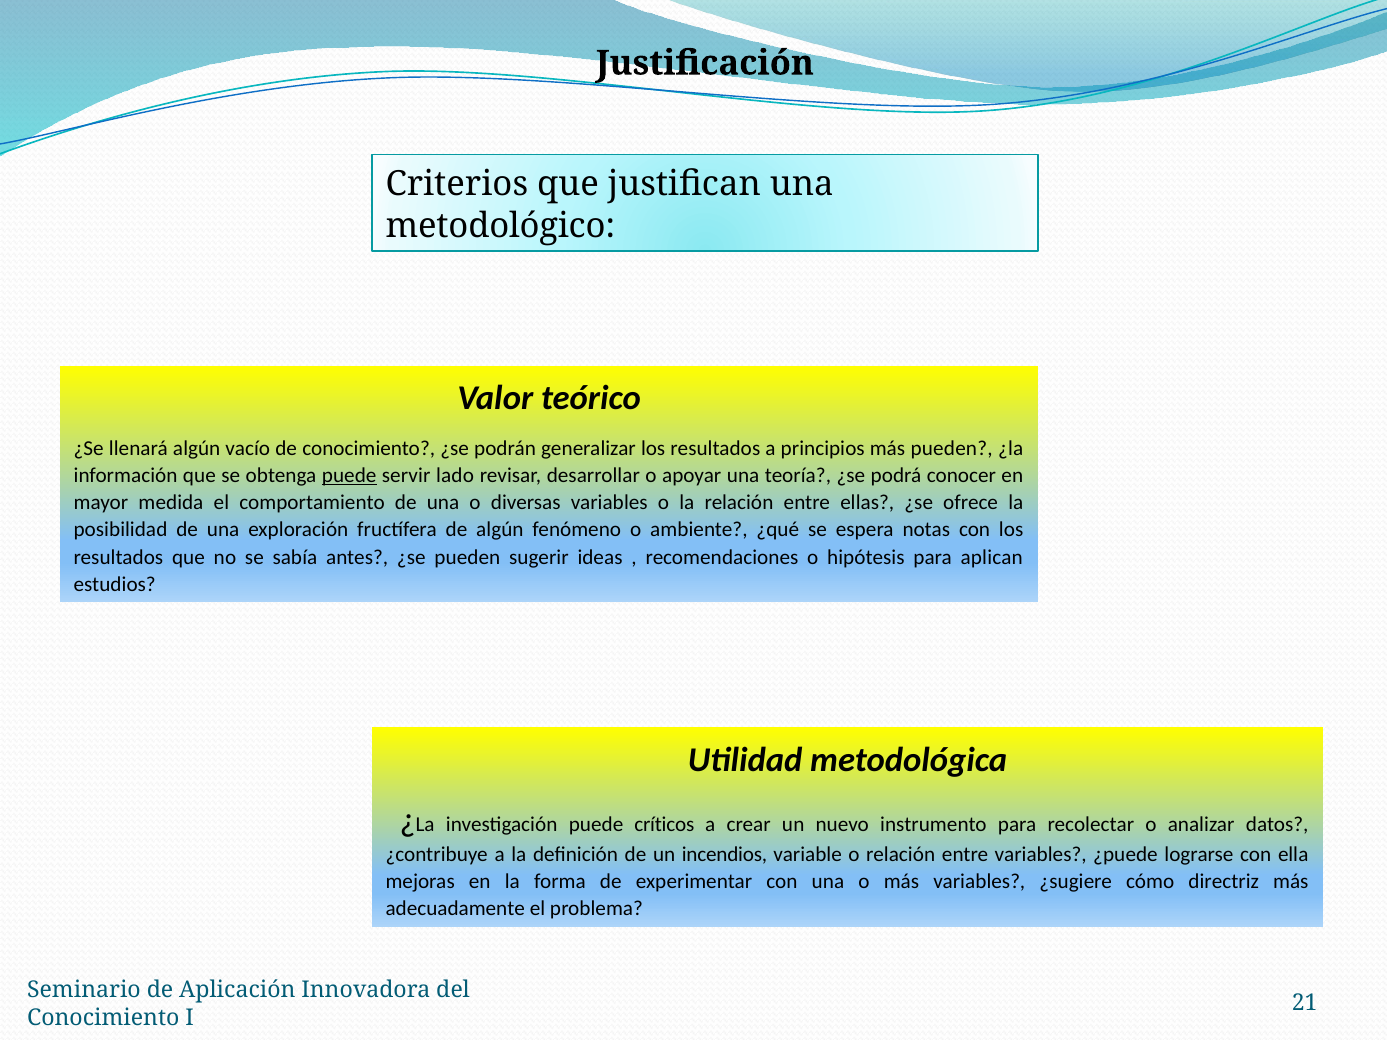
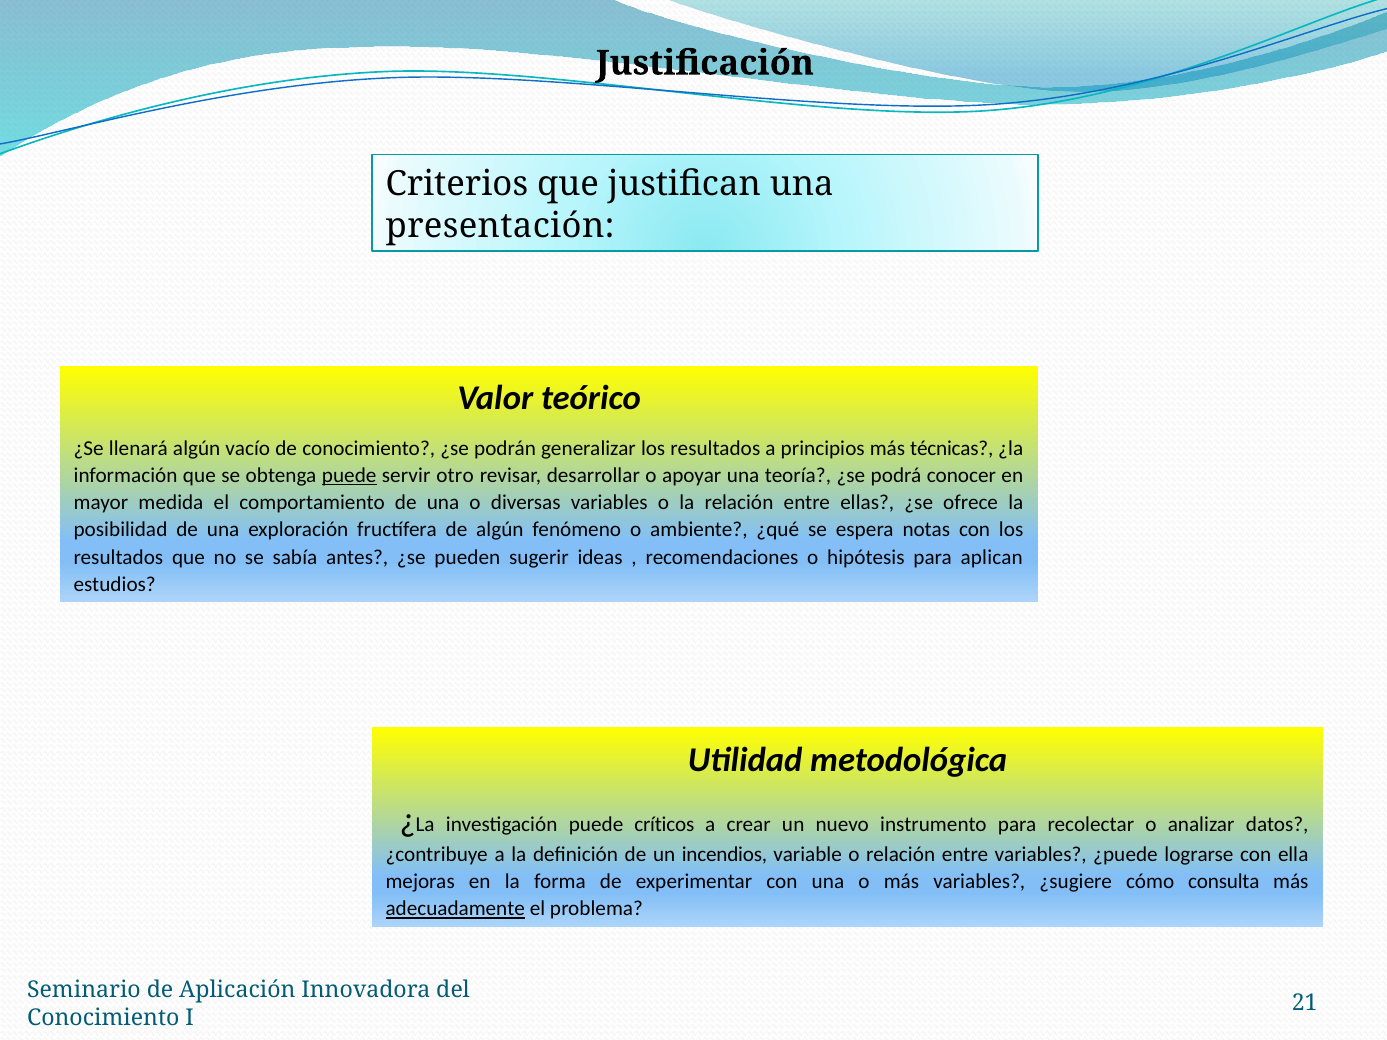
metodológico: metodológico -> presentación
más pueden: pueden -> técnicas
lado: lado -> otro
directriz: directriz -> consulta
adecuadamente underline: none -> present
